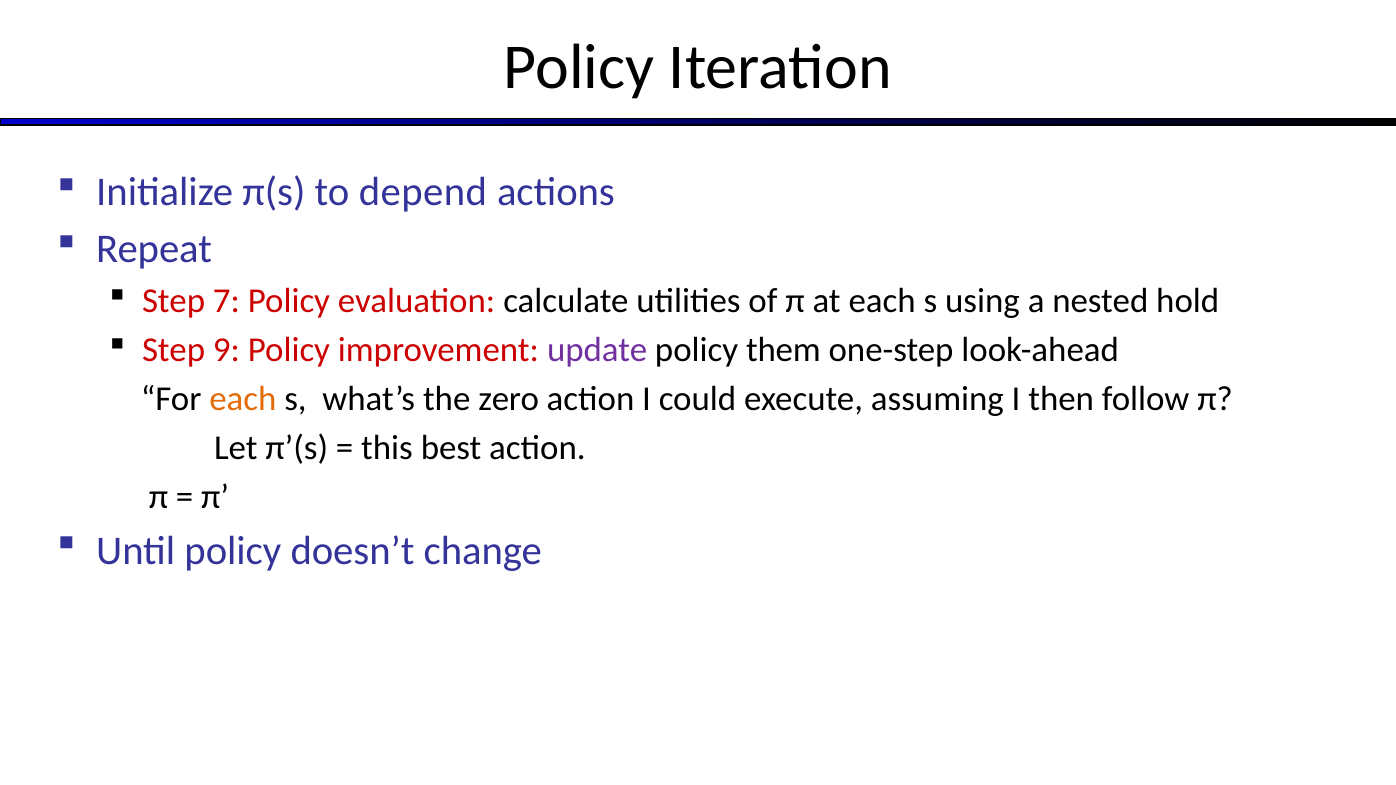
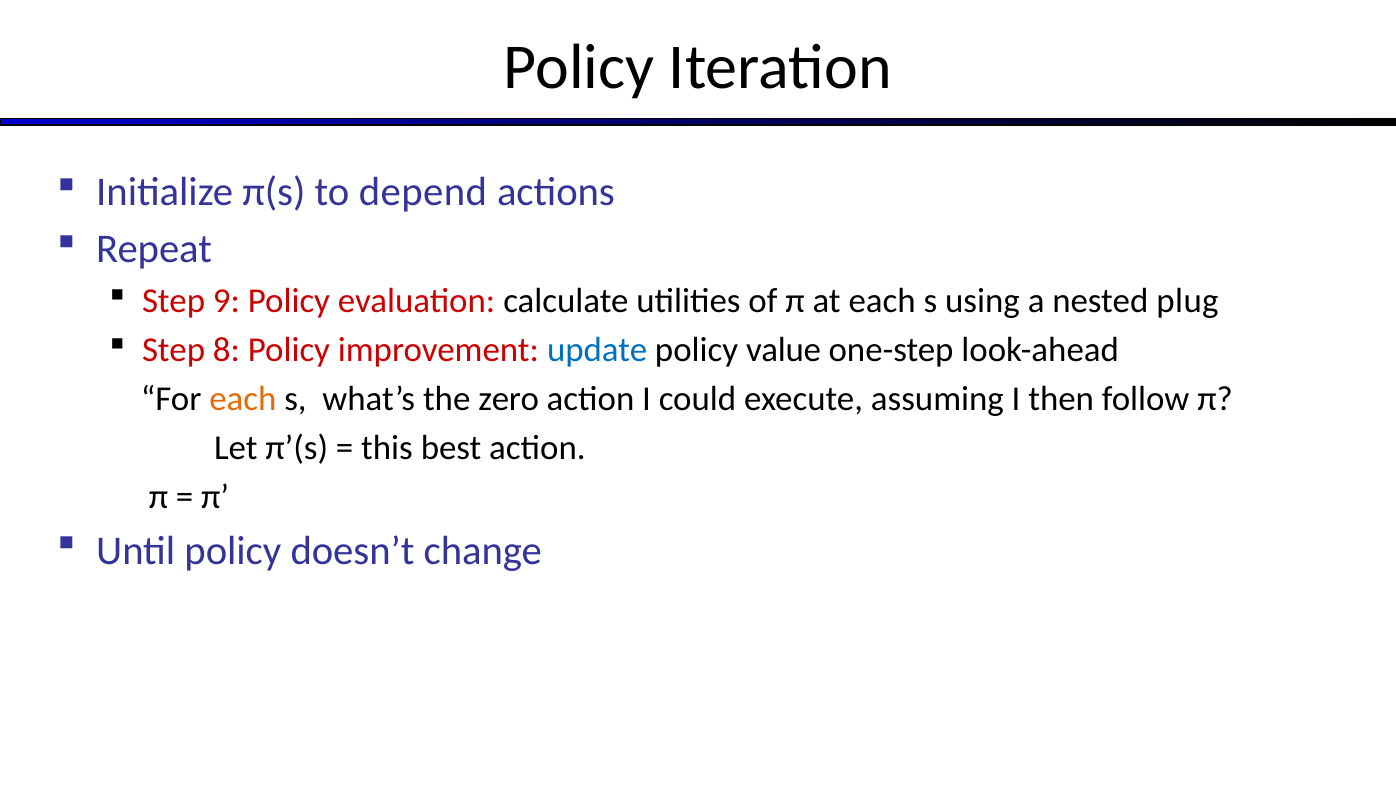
7: 7 -> 9
hold: hold -> plug
9: 9 -> 8
update colour: purple -> blue
them: them -> value
